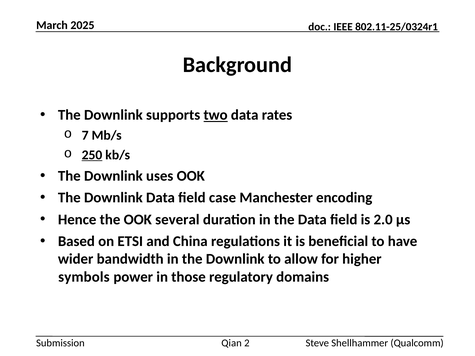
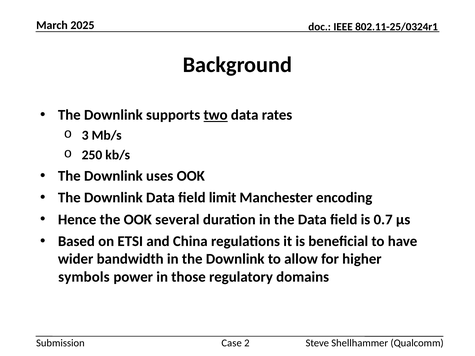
7: 7 -> 3
250 underline: present -> none
case: case -> limit
2.0: 2.0 -> 0.7
Qian: Qian -> Case
